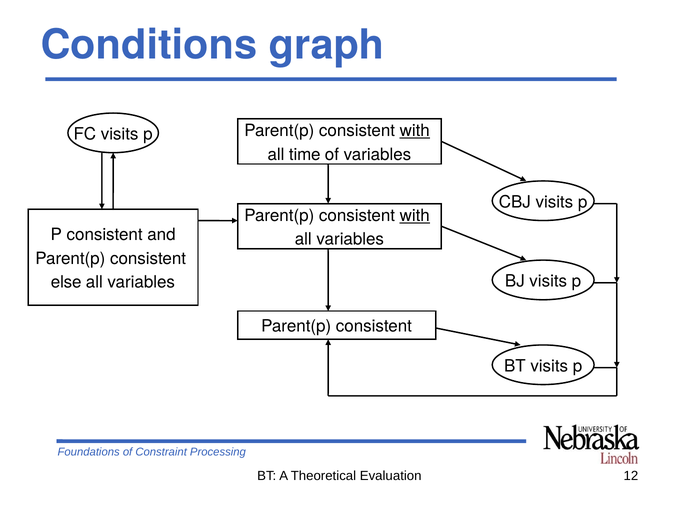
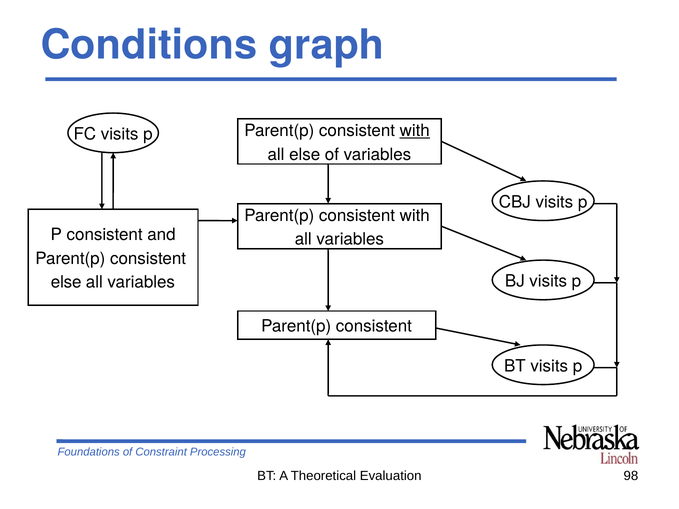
all time: time -> else
with at (415, 216) underline: present -> none
12: 12 -> 98
